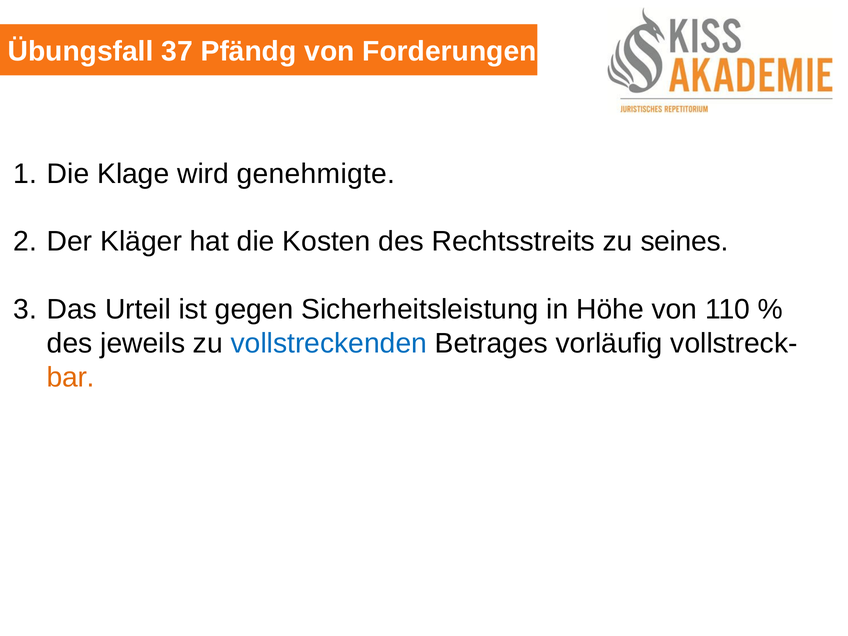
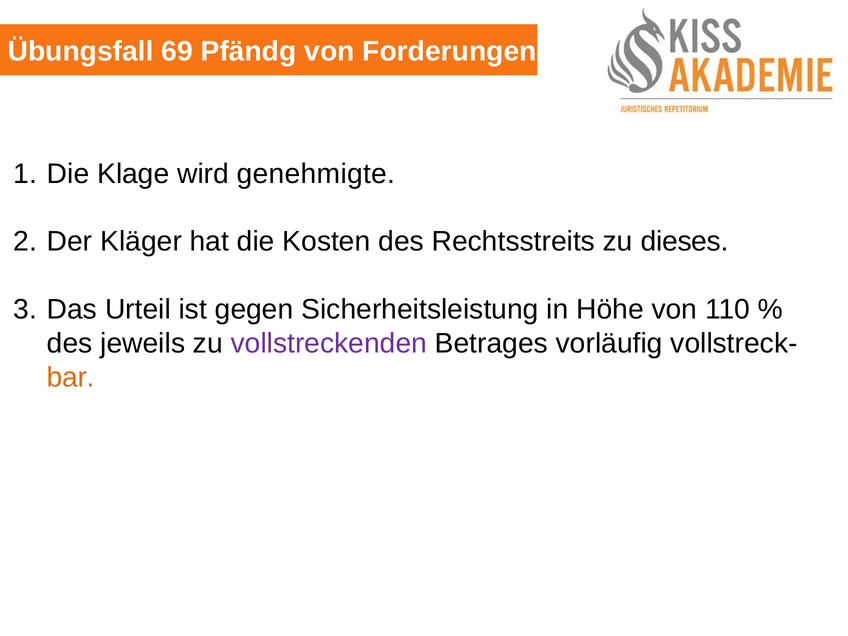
37: 37 -> 69
seines: seines -> dieses
vollstreckenden colour: blue -> purple
